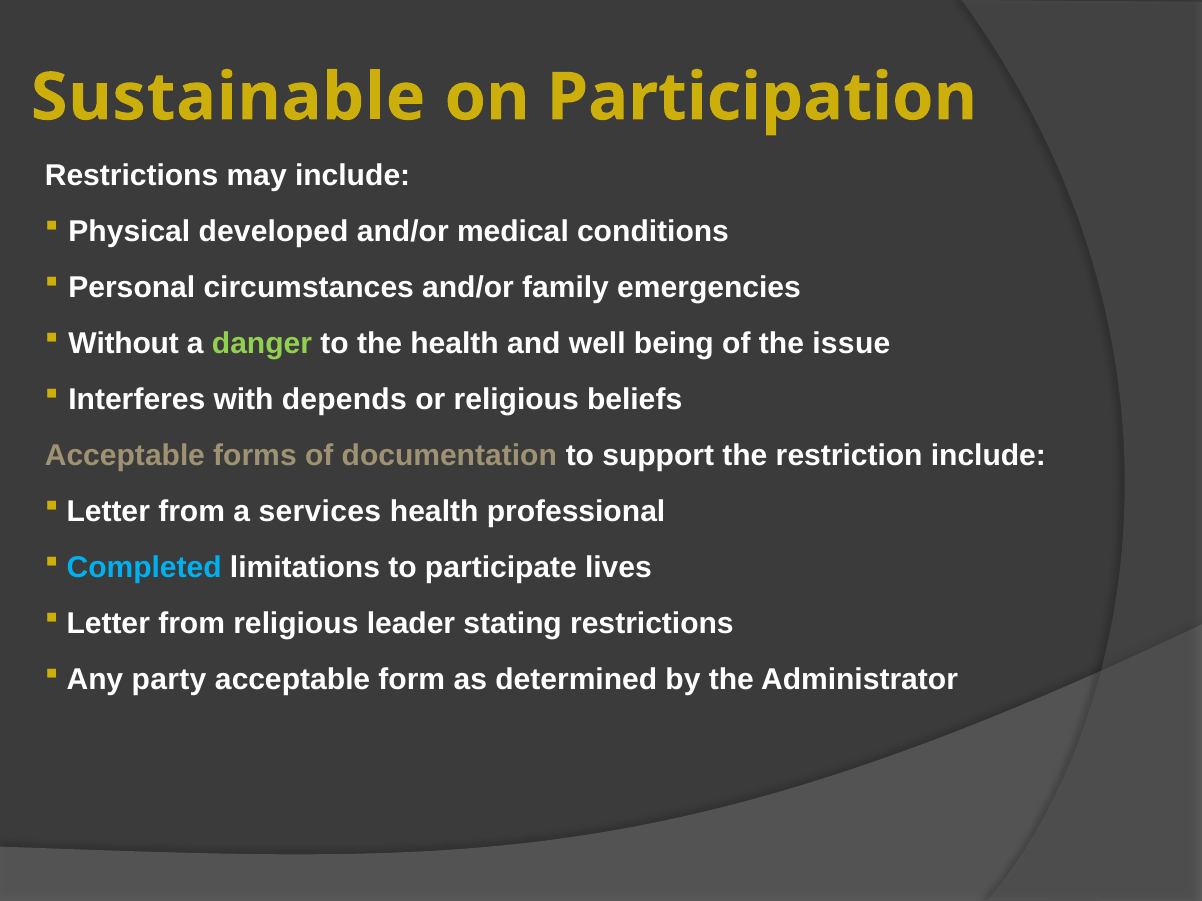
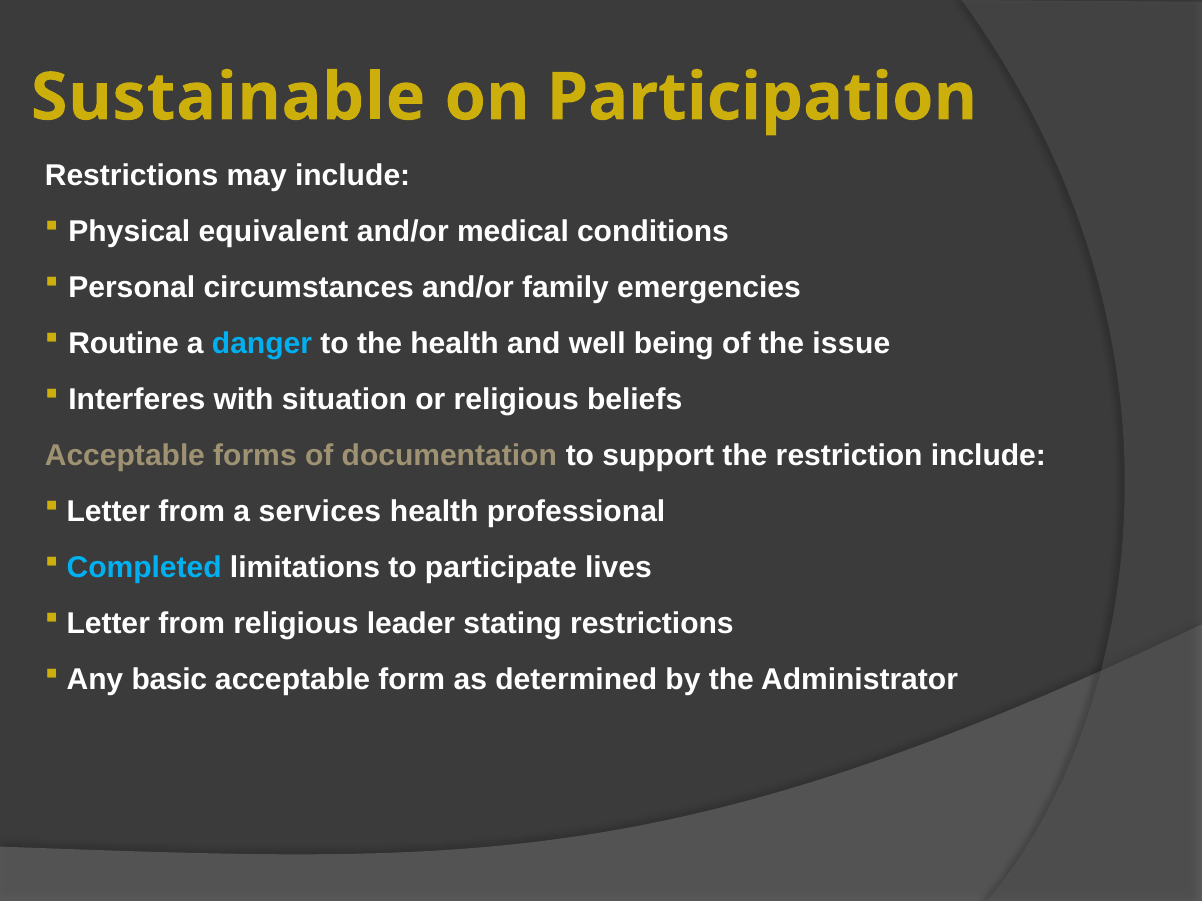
developed: developed -> equivalent
Without: Without -> Routine
danger colour: light green -> light blue
depends: depends -> situation
party: party -> basic
